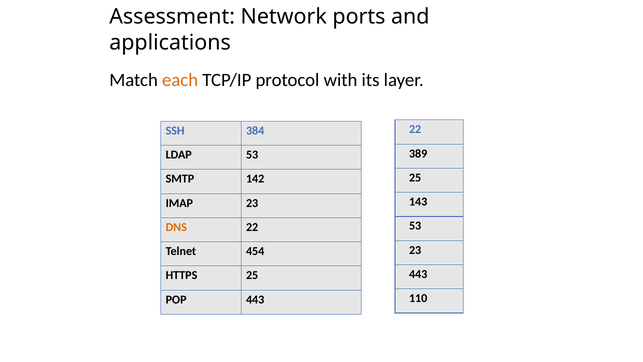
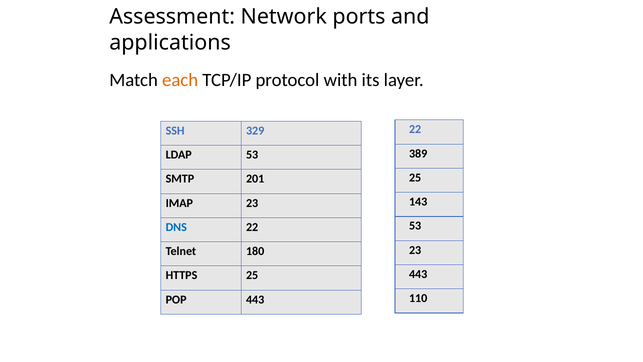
384: 384 -> 329
142: 142 -> 201
DNS colour: orange -> blue
454: 454 -> 180
